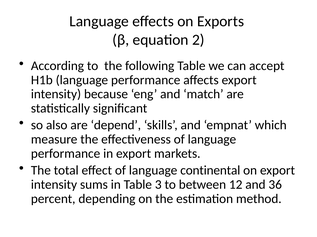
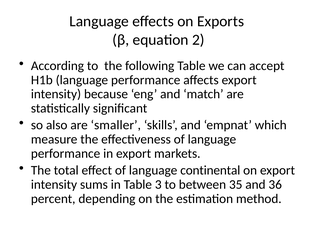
depend: depend -> smaller
12: 12 -> 35
